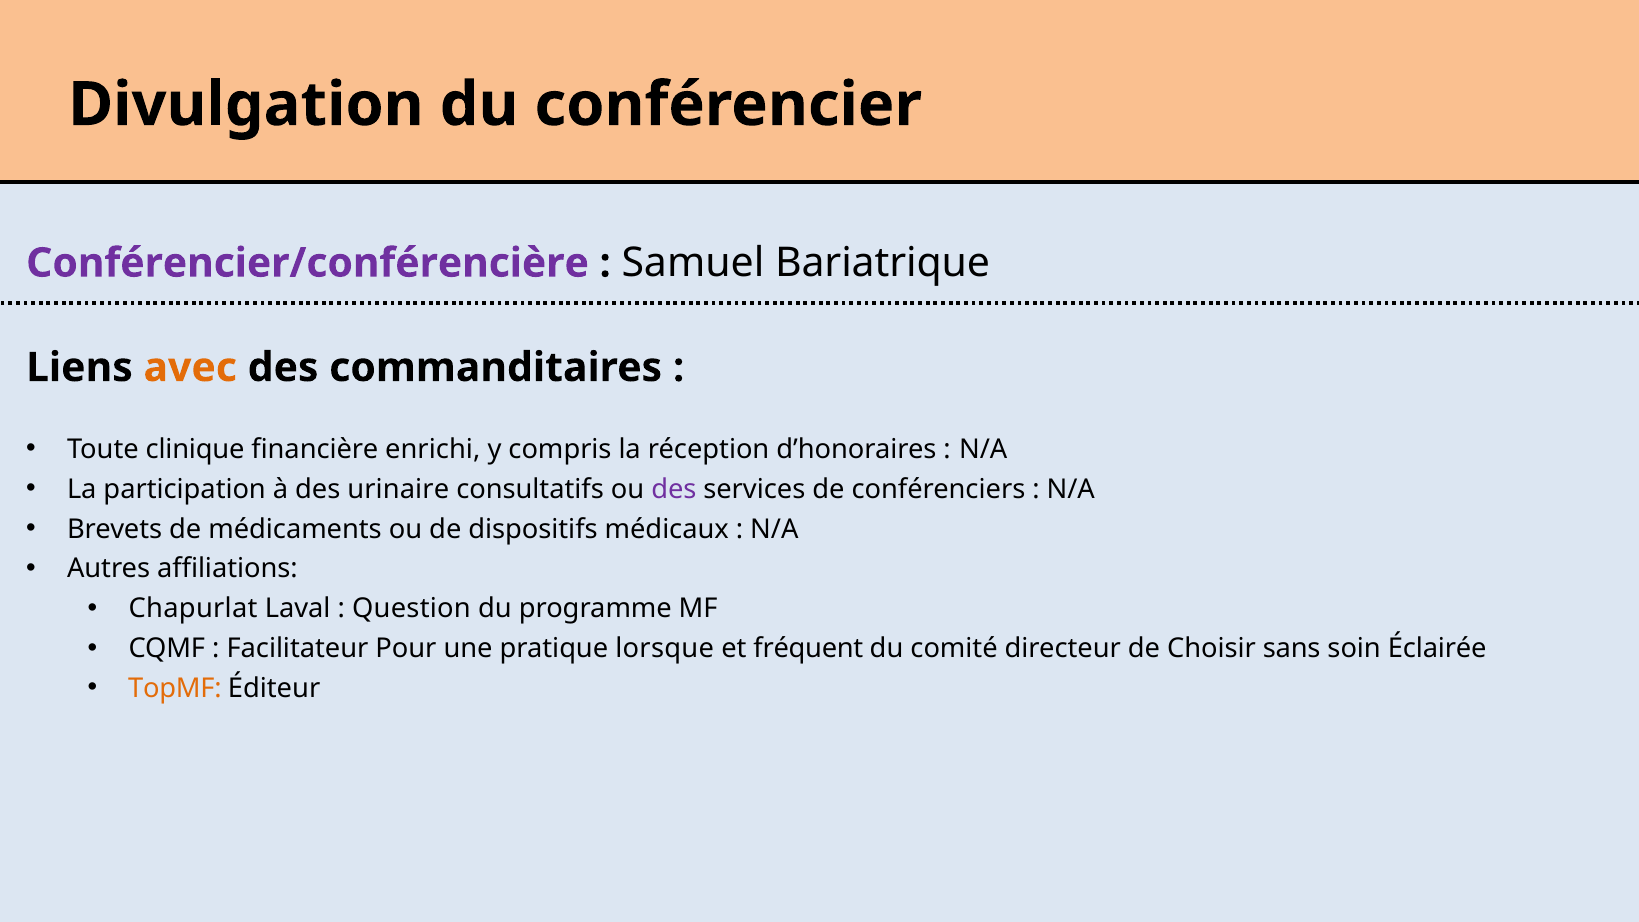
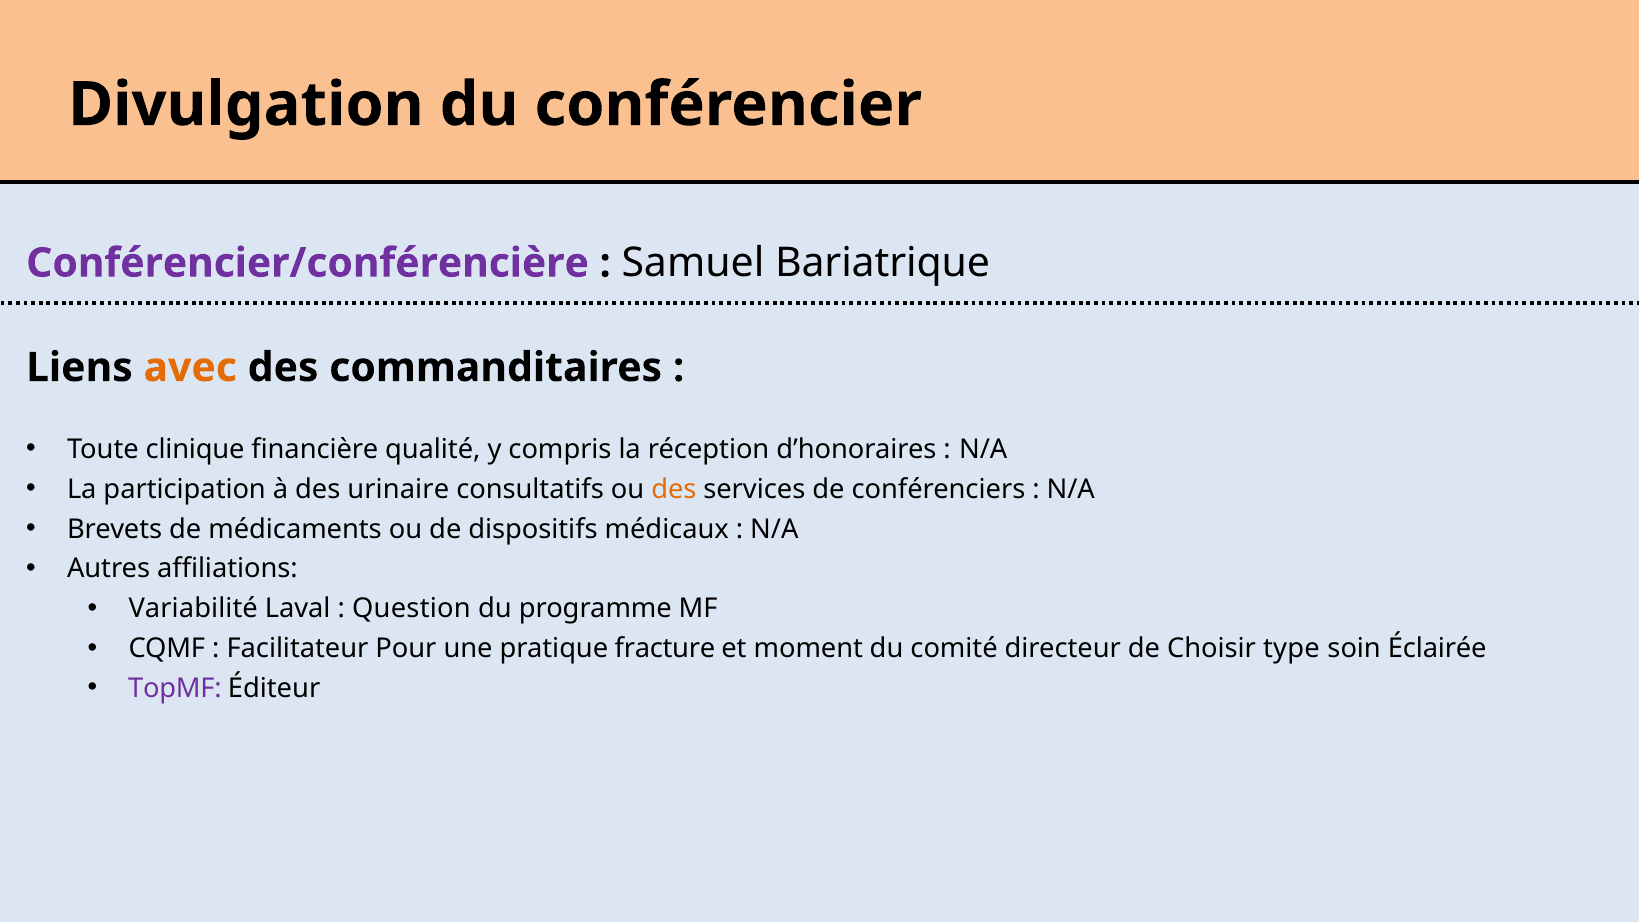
enrichi: enrichi -> qualité
des at (674, 489) colour: purple -> orange
Chapurlat: Chapurlat -> Variabilité
lorsque: lorsque -> fracture
fréquent: fréquent -> moment
sans: sans -> type
TopMF colour: orange -> purple
